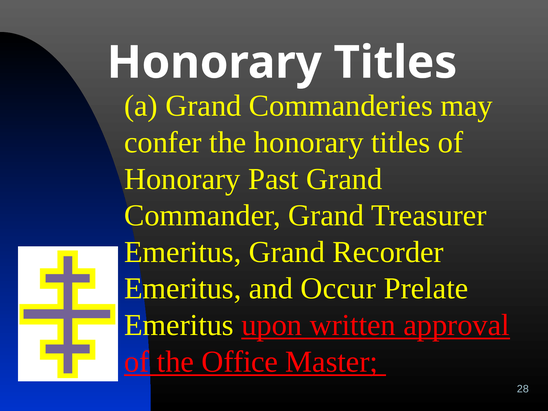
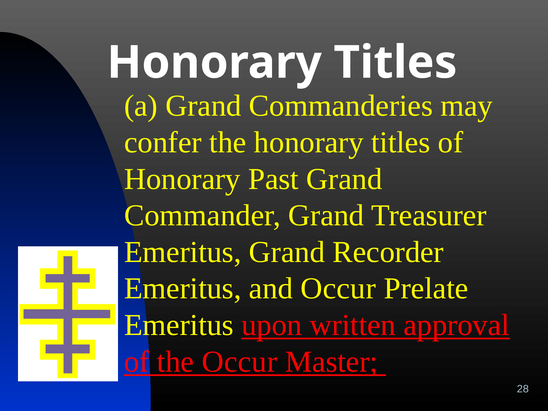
the Office: Office -> Occur
